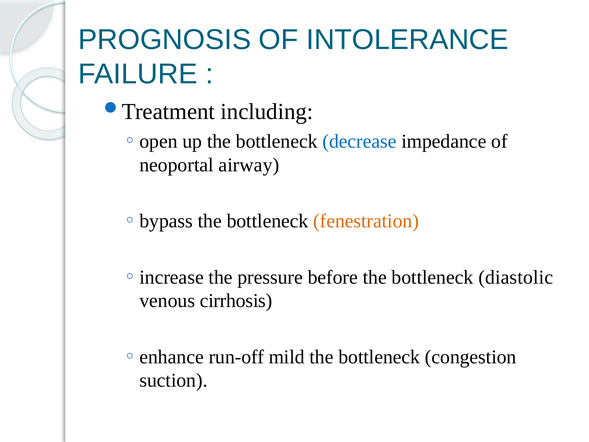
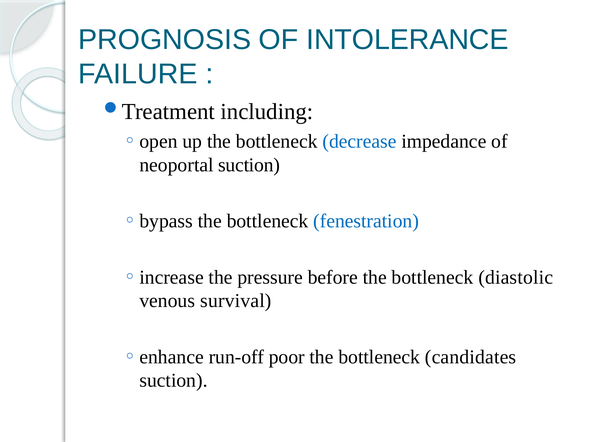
neoportal airway: airway -> suction
fenestration colour: orange -> blue
cirrhosis: cirrhosis -> survival
mild: mild -> poor
congestion: congestion -> candidates
